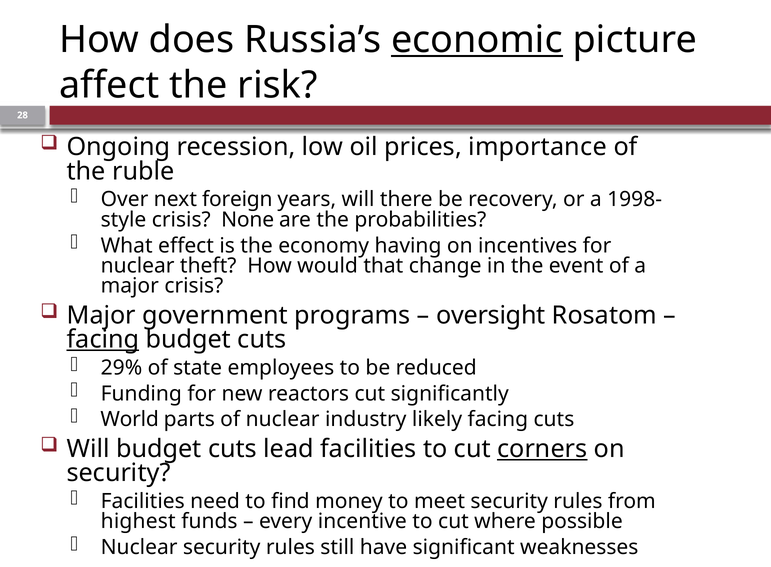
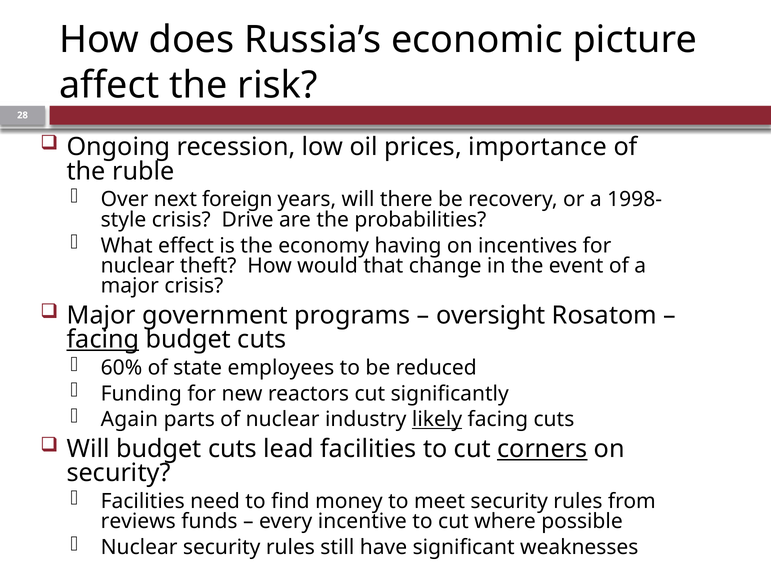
economic underline: present -> none
None: None -> Drive
29%: 29% -> 60%
World: World -> Again
likely underline: none -> present
highest: highest -> reviews
